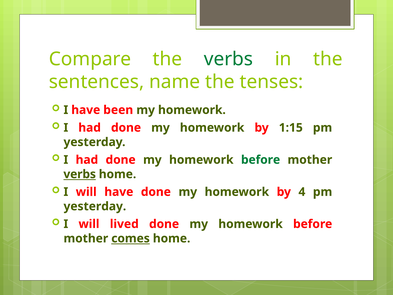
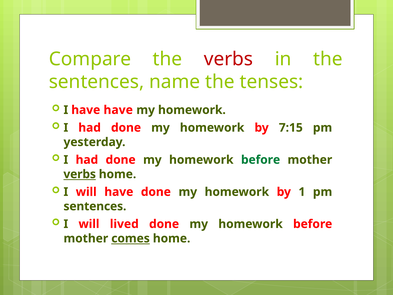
verbs at (228, 59) colour: green -> red
have been: been -> have
1:15: 1:15 -> 7:15
4: 4 -> 1
yesterday at (95, 206): yesterday -> sentences
